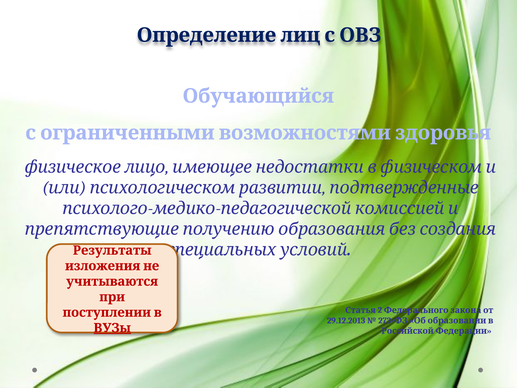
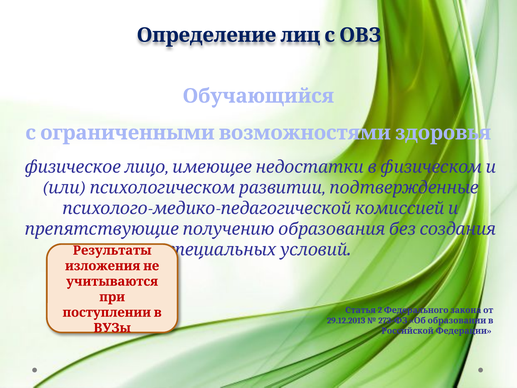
ВУЗы underline: present -> none
